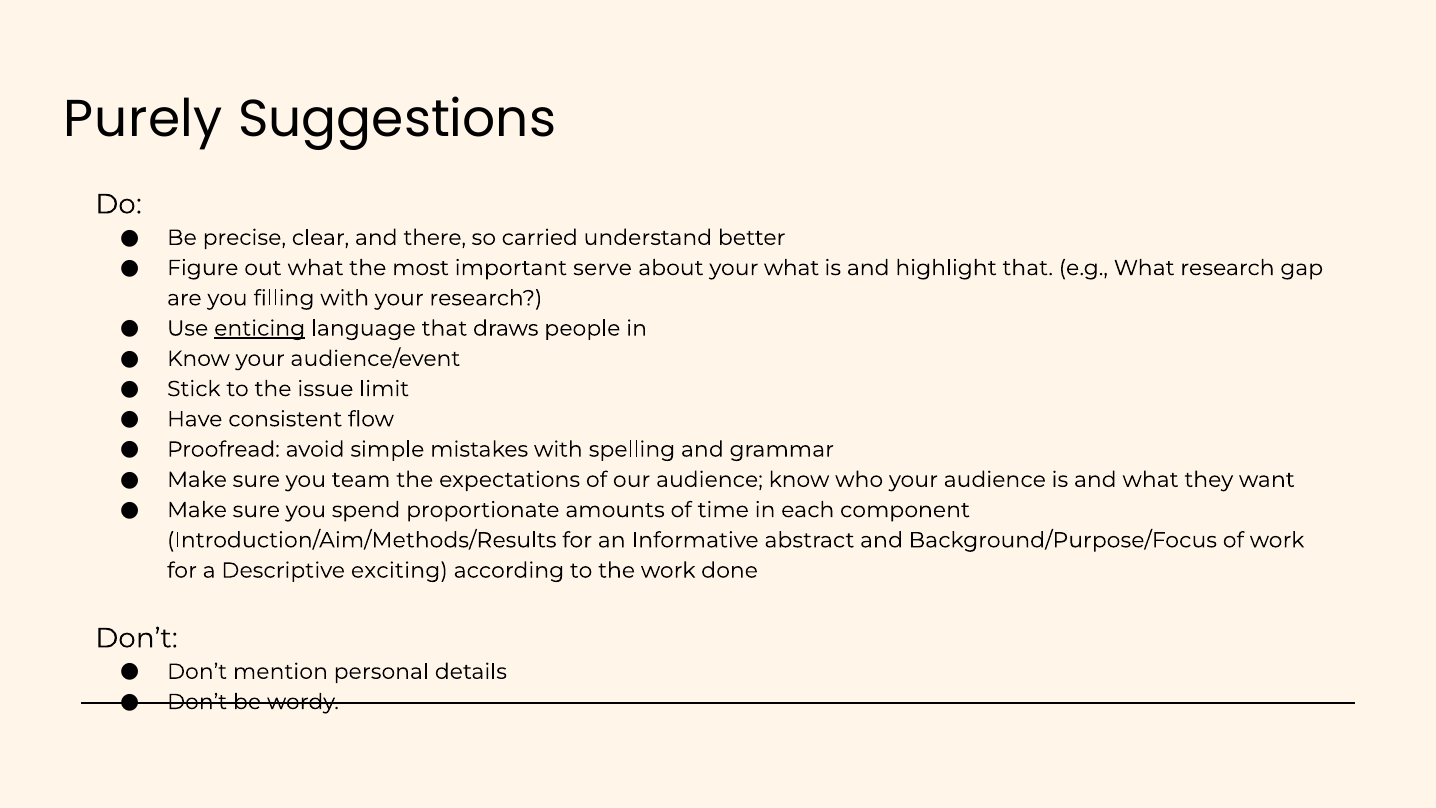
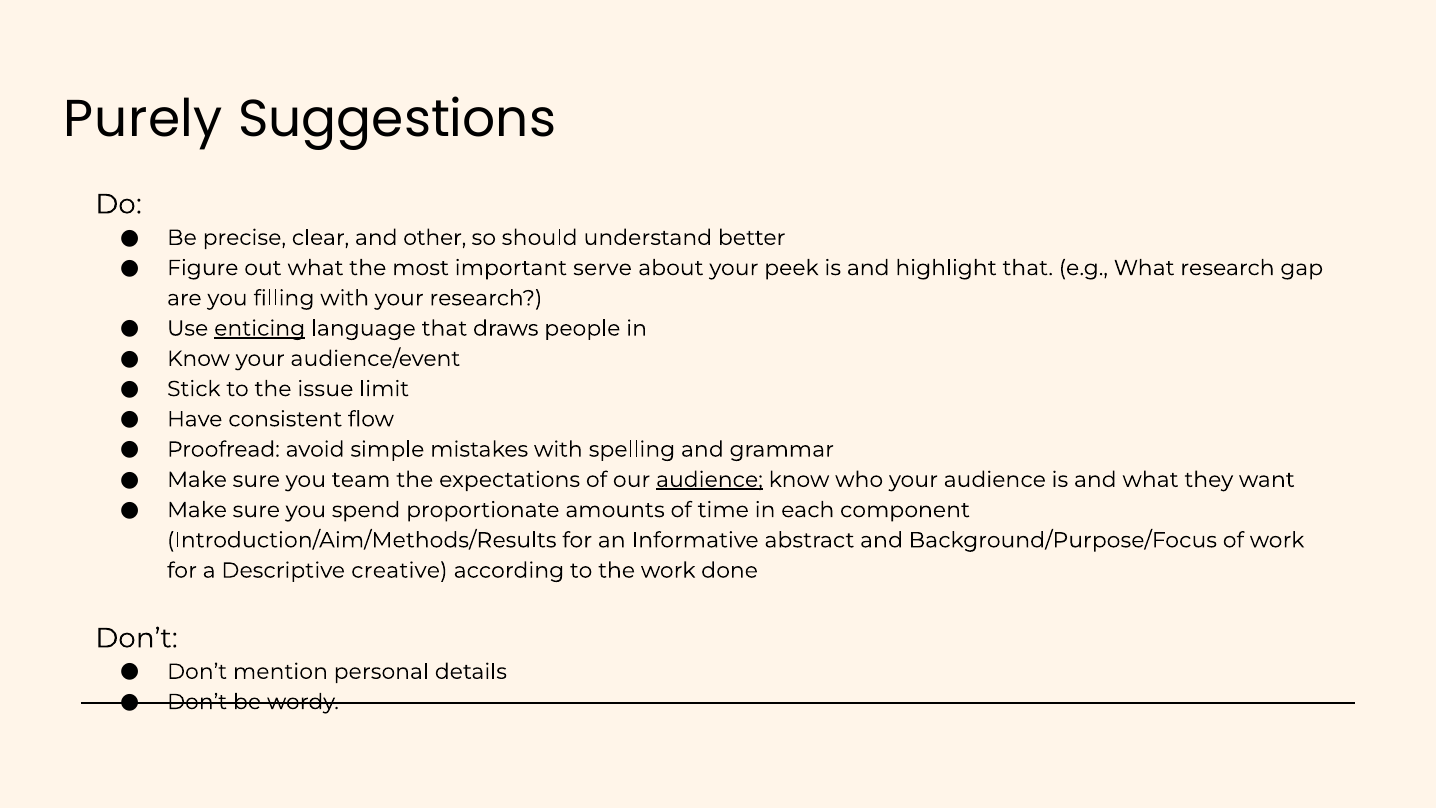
there: there -> other
carried: carried -> should
your what: what -> peek
audience at (709, 480) underline: none -> present
exciting: exciting -> creative
